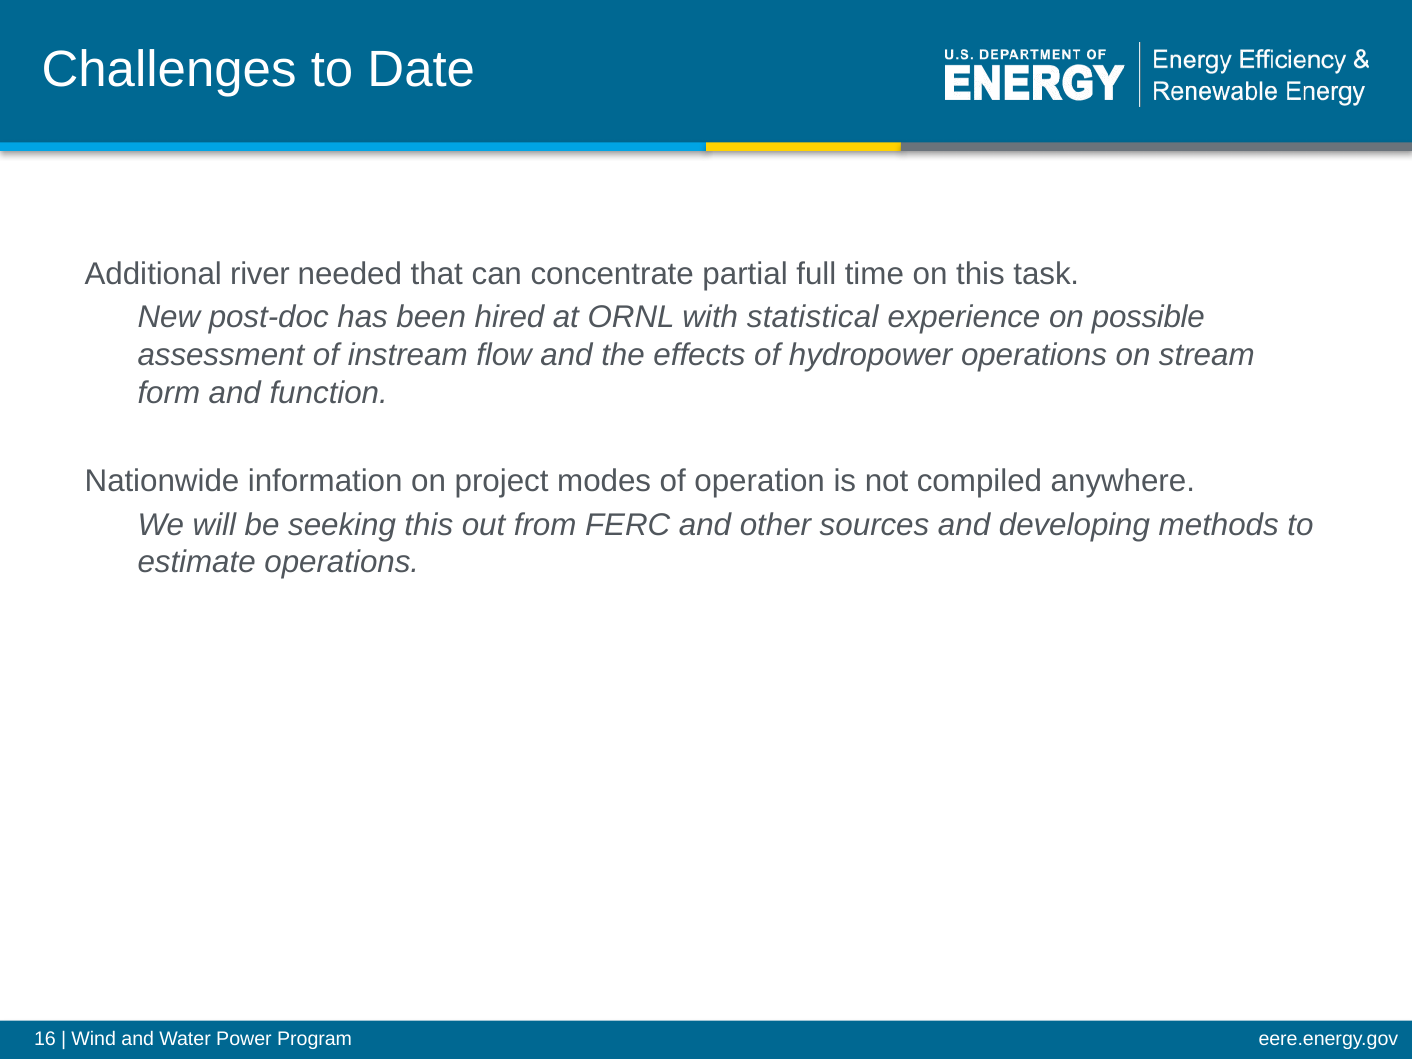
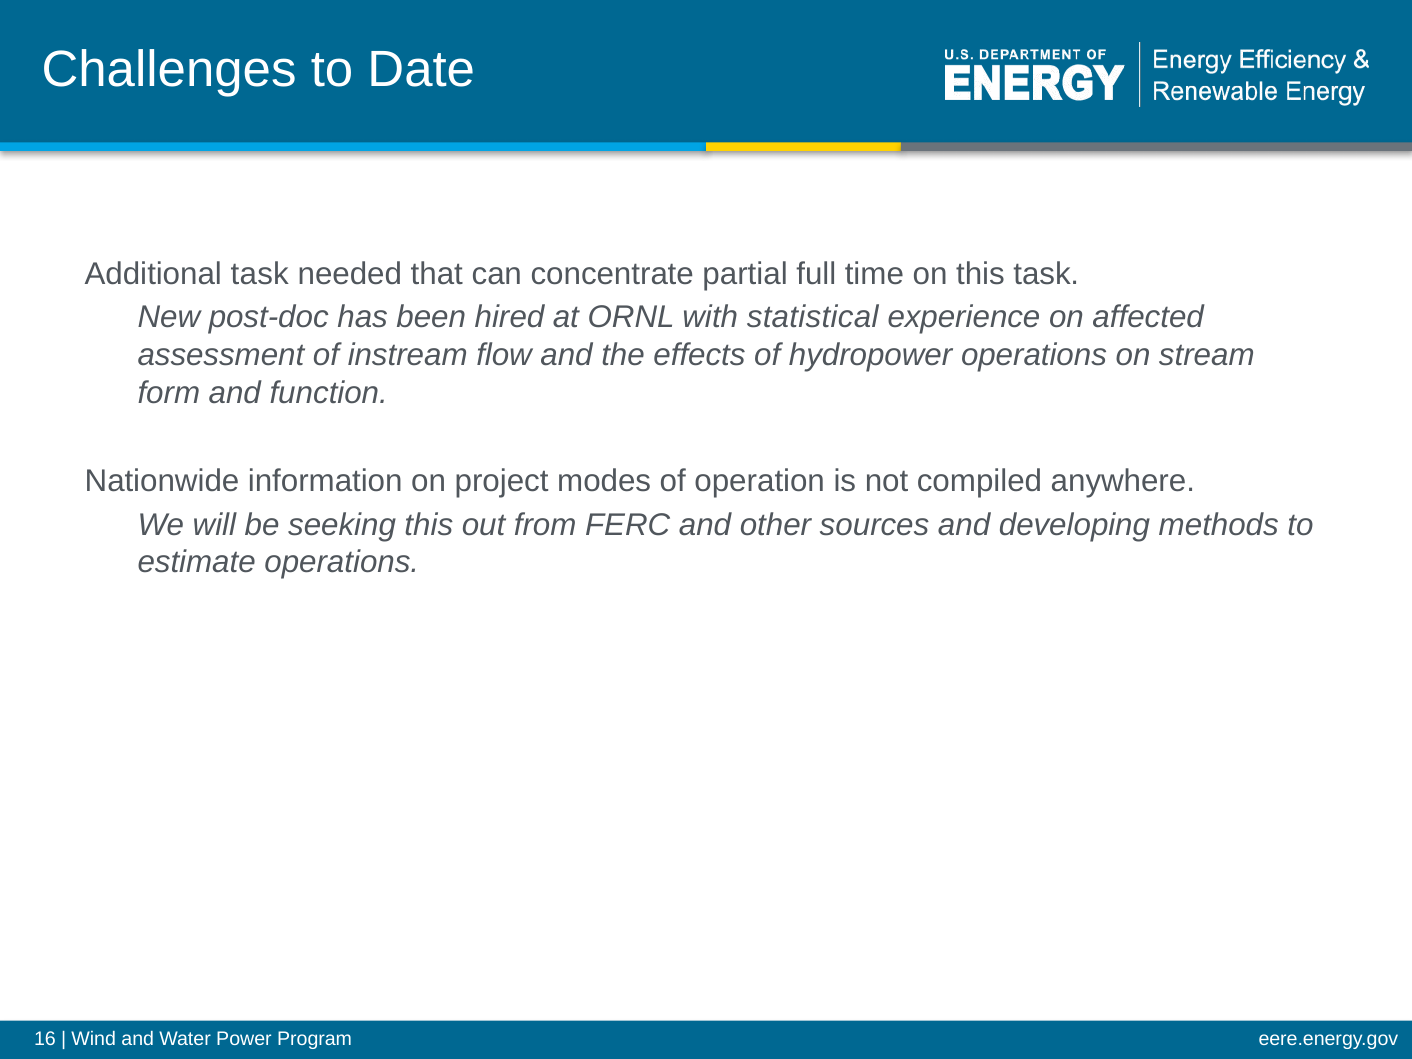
Additional river: river -> task
possible: possible -> affected
